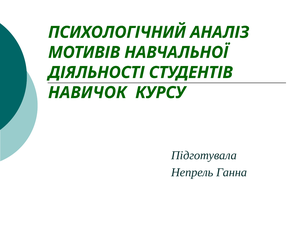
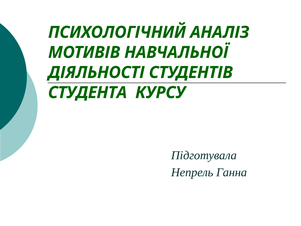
НАВИЧОК: НАВИЧОК -> СТУДЕНТА
